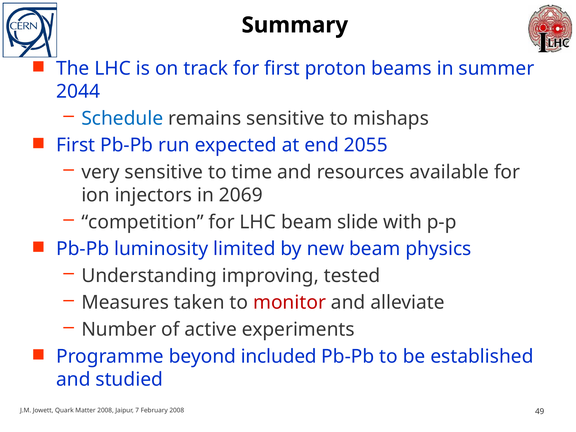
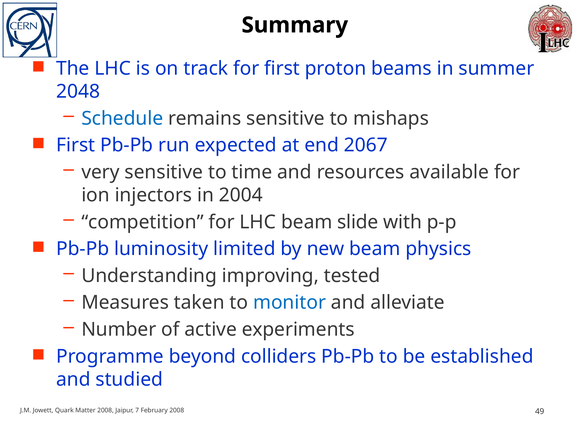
2044: 2044 -> 2048
2055: 2055 -> 2067
2069: 2069 -> 2004
monitor colour: red -> blue
included: included -> colliders
